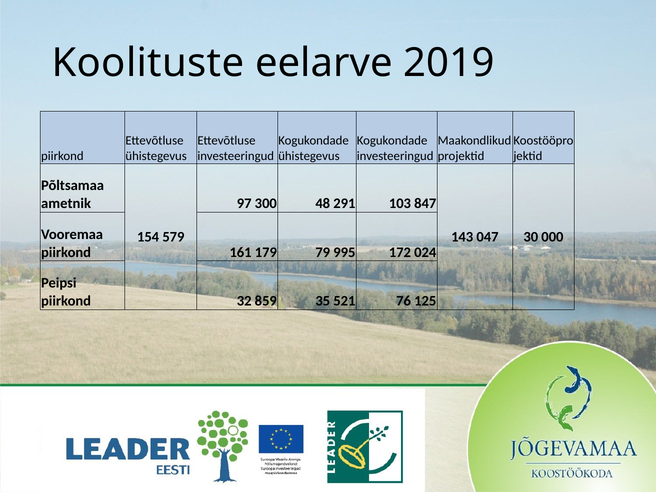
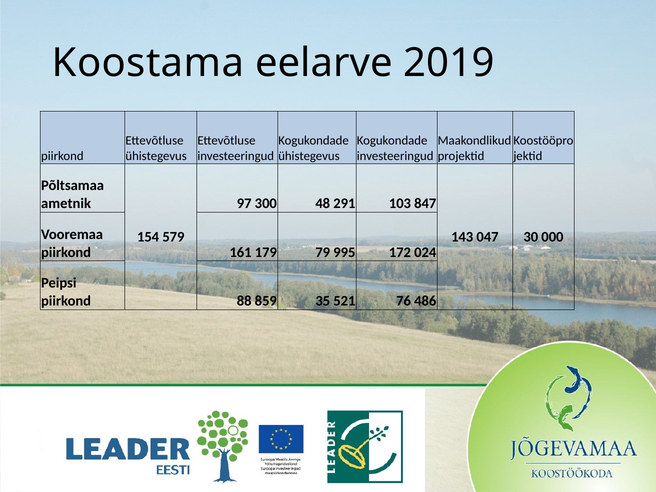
Koolituste: Koolituste -> Koostama
32: 32 -> 88
125: 125 -> 486
